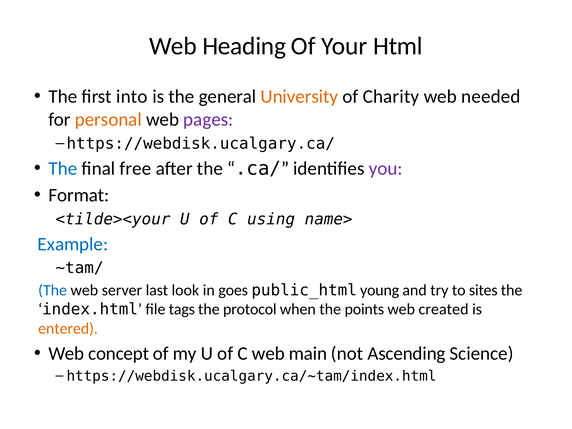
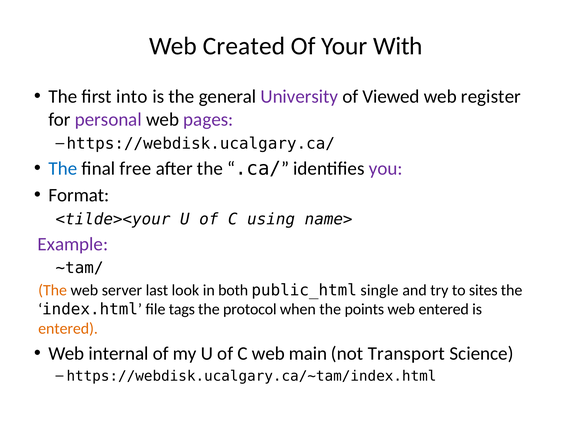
Heading: Heading -> Created
Html: Html -> With
University colour: orange -> purple
Charity: Charity -> Viewed
needed: needed -> register
personal colour: orange -> purple
Example colour: blue -> purple
The at (53, 290) colour: blue -> orange
goes: goes -> both
young: young -> single
web created: created -> entered
concept: concept -> internal
Ascending: Ascending -> Transport
